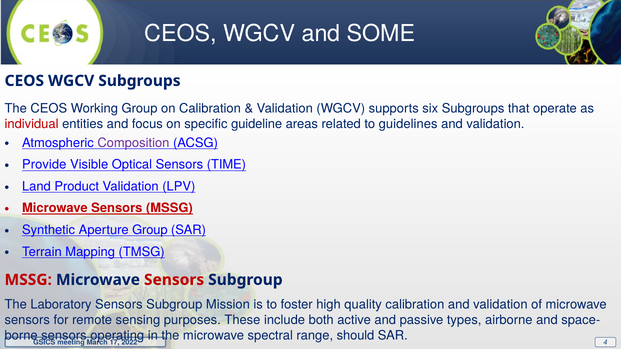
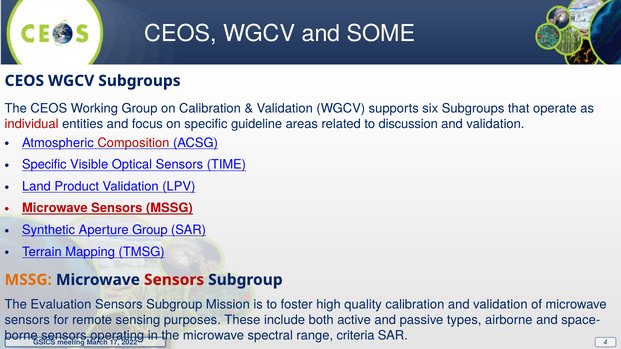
guidelines: guidelines -> discussion
Composition colour: purple -> red
Provide at (44, 165): Provide -> Specific
MSSG at (28, 280) colour: red -> orange
Laboratory: Laboratory -> Evaluation
should: should -> criteria
